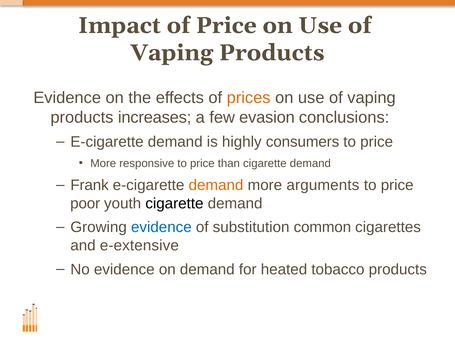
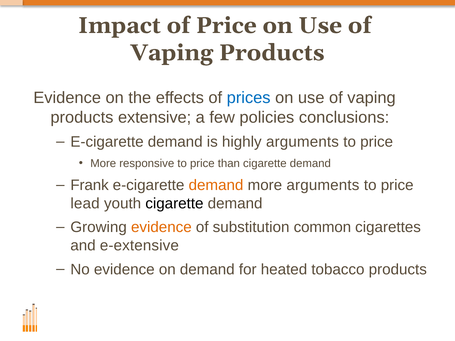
prices colour: orange -> blue
increases: increases -> extensive
evasion: evasion -> policies
highly consumers: consumers -> arguments
poor: poor -> lead
evidence at (161, 227) colour: blue -> orange
